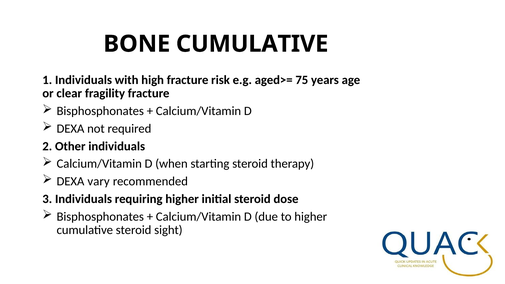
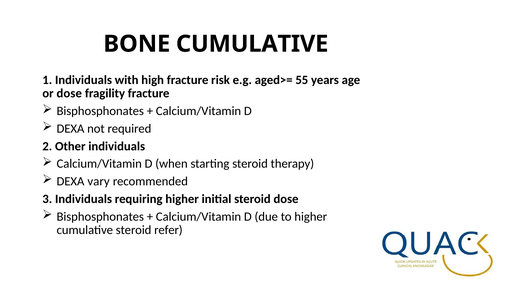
75: 75 -> 55
or clear: clear -> dose
sight: sight -> refer
